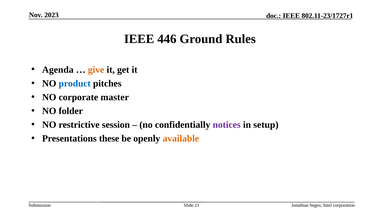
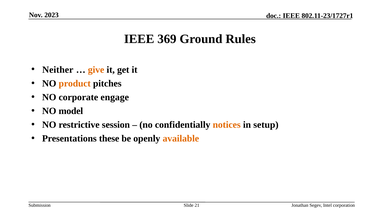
446: 446 -> 369
Agenda: Agenda -> Neither
product colour: blue -> orange
master: master -> engage
folder: folder -> model
notices colour: purple -> orange
